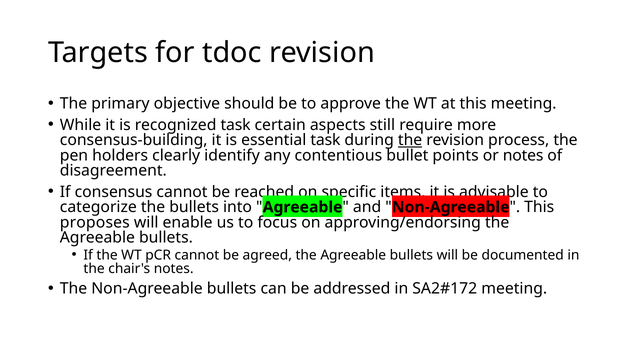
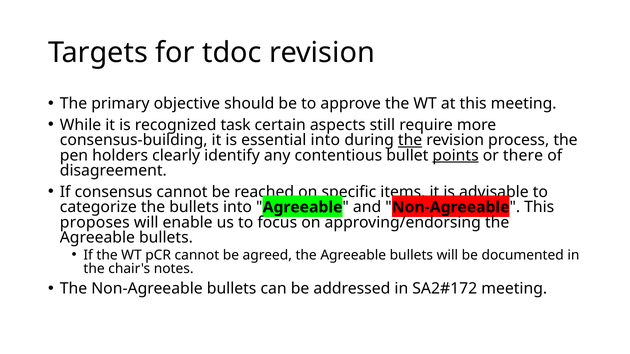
essential task: task -> into
points underline: none -> present
or notes: notes -> there
